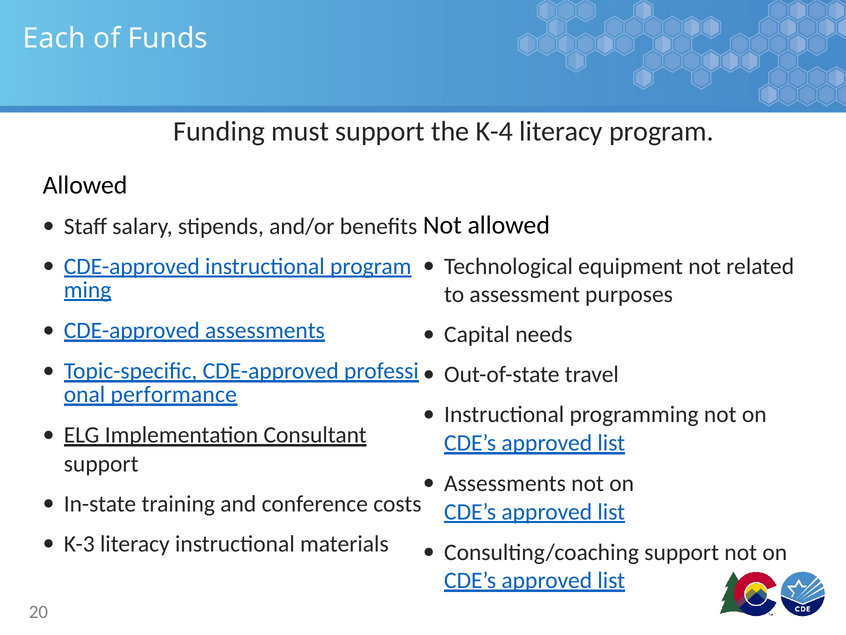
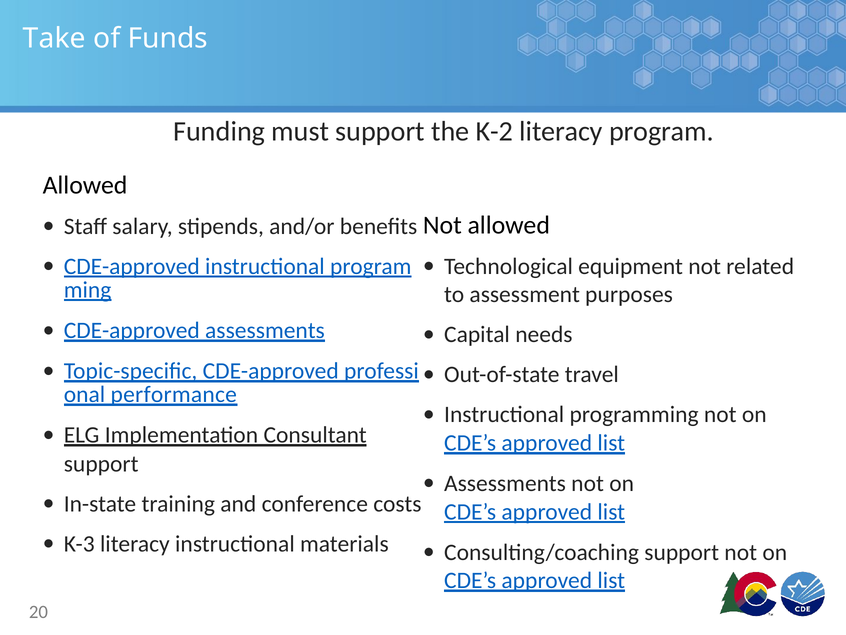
Each: Each -> Take
K-4: K-4 -> K-2
